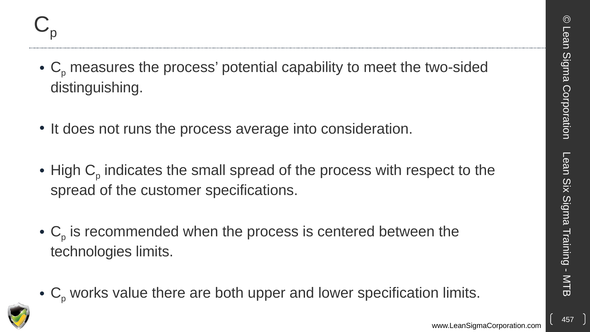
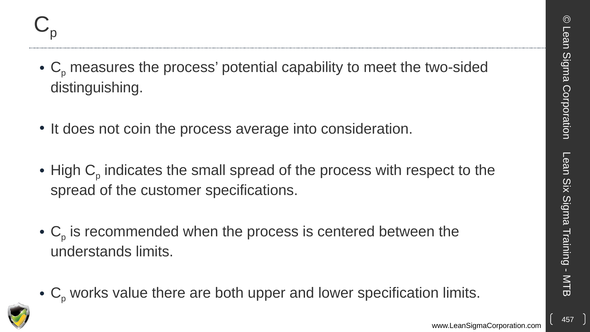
runs: runs -> coin
technologies: technologies -> understands
